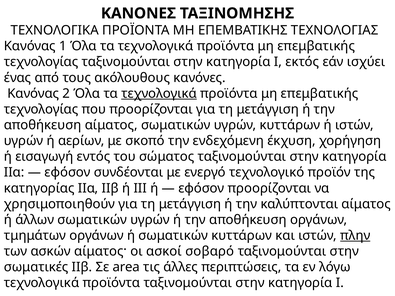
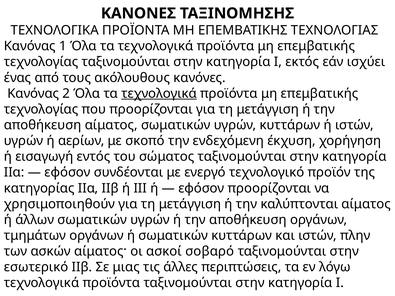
πλην underline: present -> none
σωματικές: σωματικές -> εσωτερικό
area: area -> μιας
